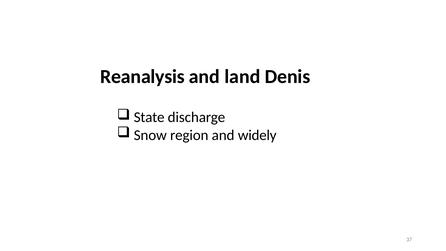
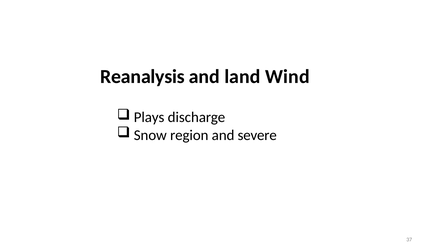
Denis: Denis -> Wind
State: State -> Plays
widely: widely -> severe
